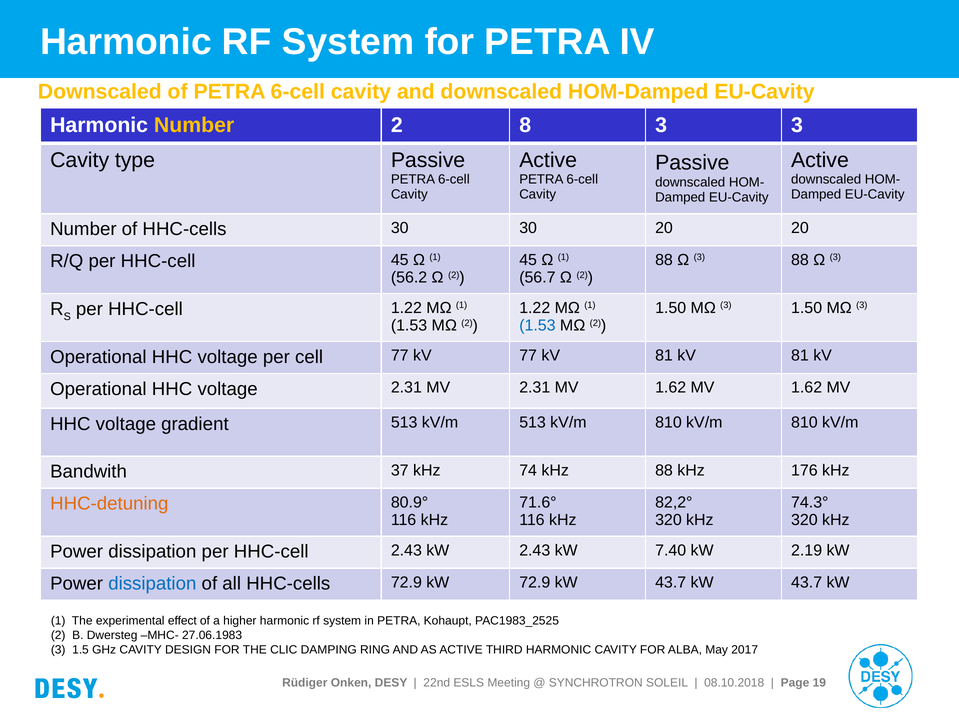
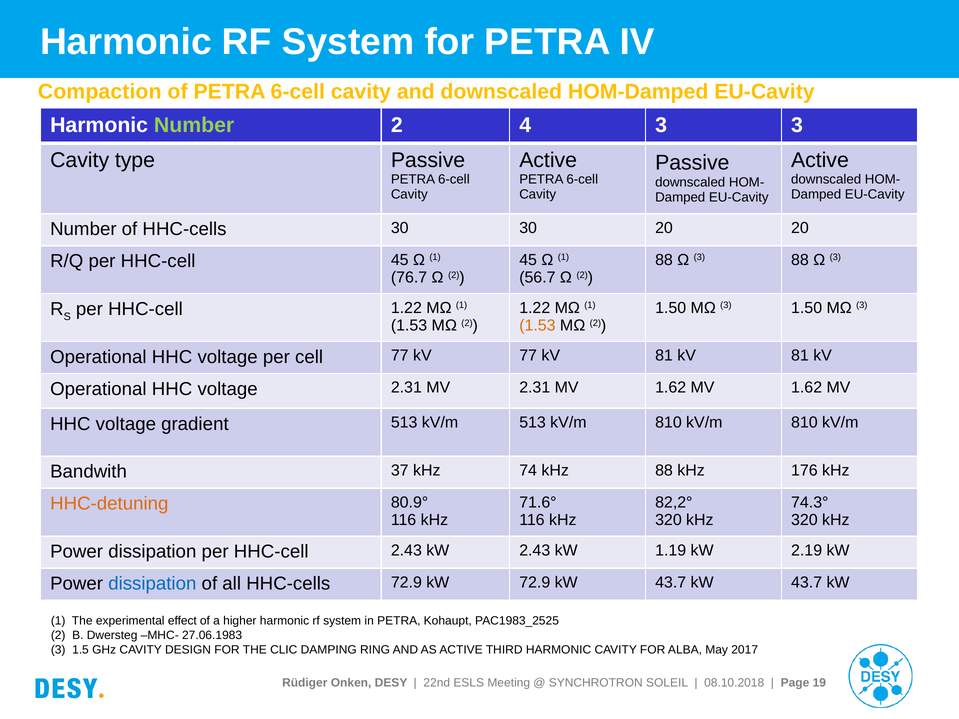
Downscaled at (100, 92): Downscaled -> Compaction
Number at (194, 125) colour: yellow -> light green
8: 8 -> 4
56.2: 56.2 -> 76.7
1.53 at (537, 326) colour: blue -> orange
7.40: 7.40 -> 1.19
